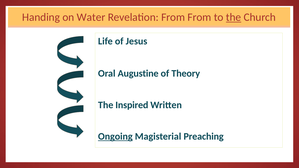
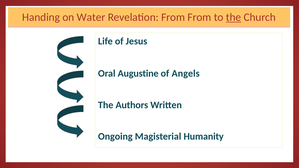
Theory: Theory -> Angels
Inspired: Inspired -> Authors
Ongoing underline: present -> none
Preaching: Preaching -> Humanity
